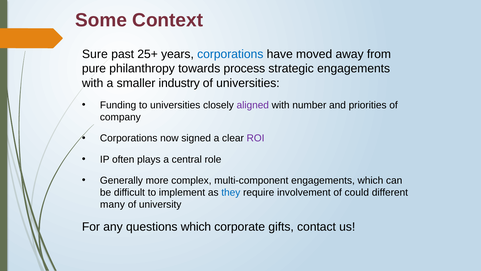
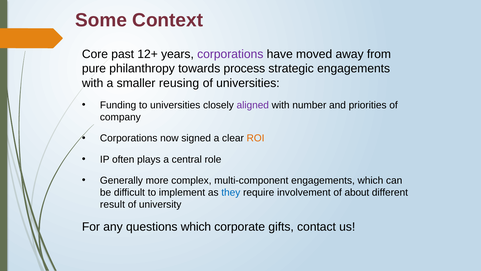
Sure: Sure -> Core
25+: 25+ -> 12+
corporations at (230, 54) colour: blue -> purple
industry: industry -> reusing
ROI colour: purple -> orange
could: could -> about
many: many -> result
